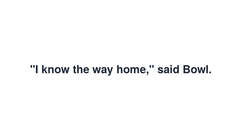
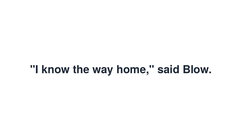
Bowl: Bowl -> Blow
